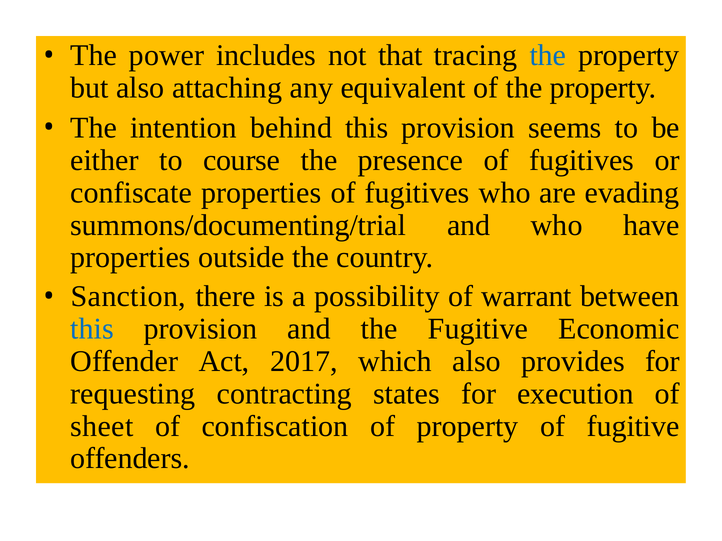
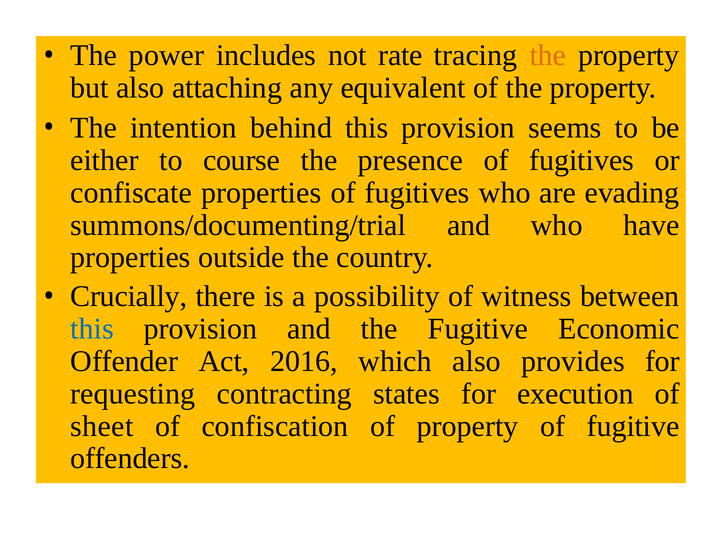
that: that -> rate
the at (548, 56) colour: blue -> orange
Sanction: Sanction -> Crucially
warrant: warrant -> witness
2017: 2017 -> 2016
